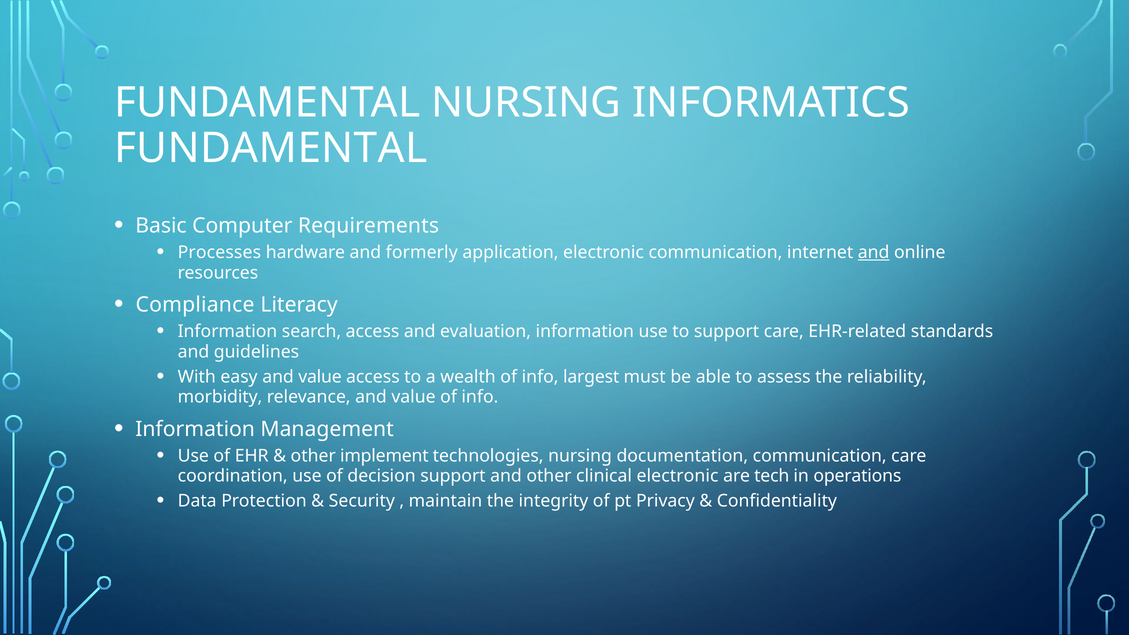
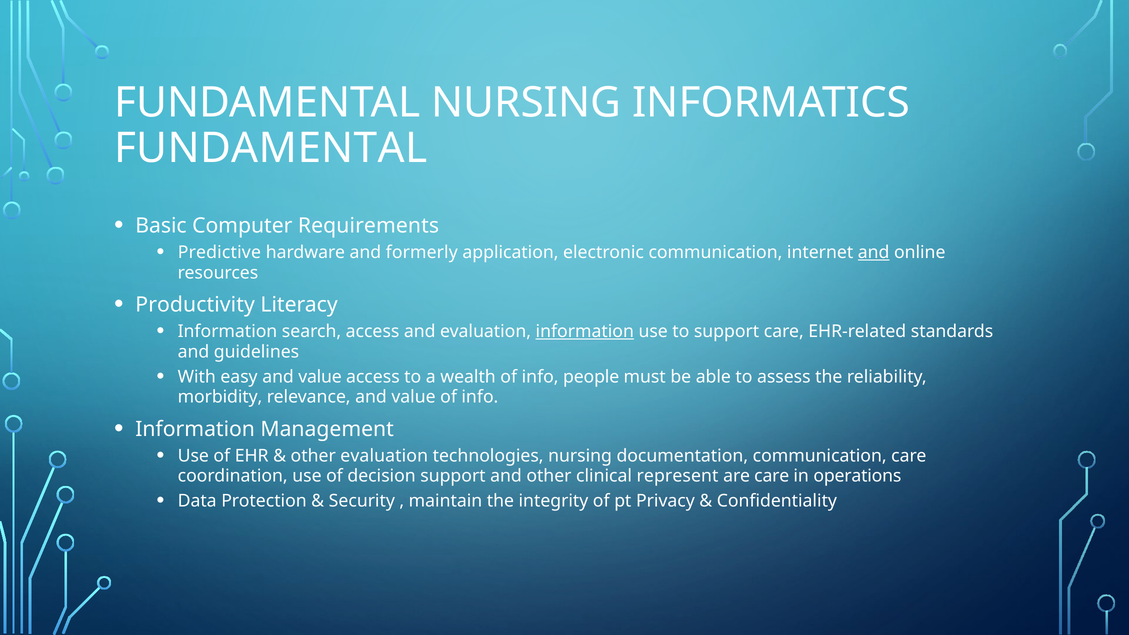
Processes: Processes -> Predictive
Compliance: Compliance -> Productivity
information at (585, 332) underline: none -> present
largest: largest -> people
other implement: implement -> evaluation
clinical electronic: electronic -> represent
are tech: tech -> care
